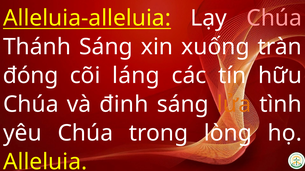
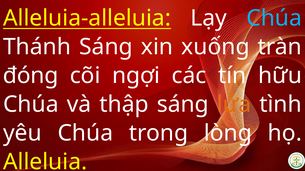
Chúa at (274, 18) colour: pink -> light blue
láng: láng -> ngợi
đinh: đinh -> thập
